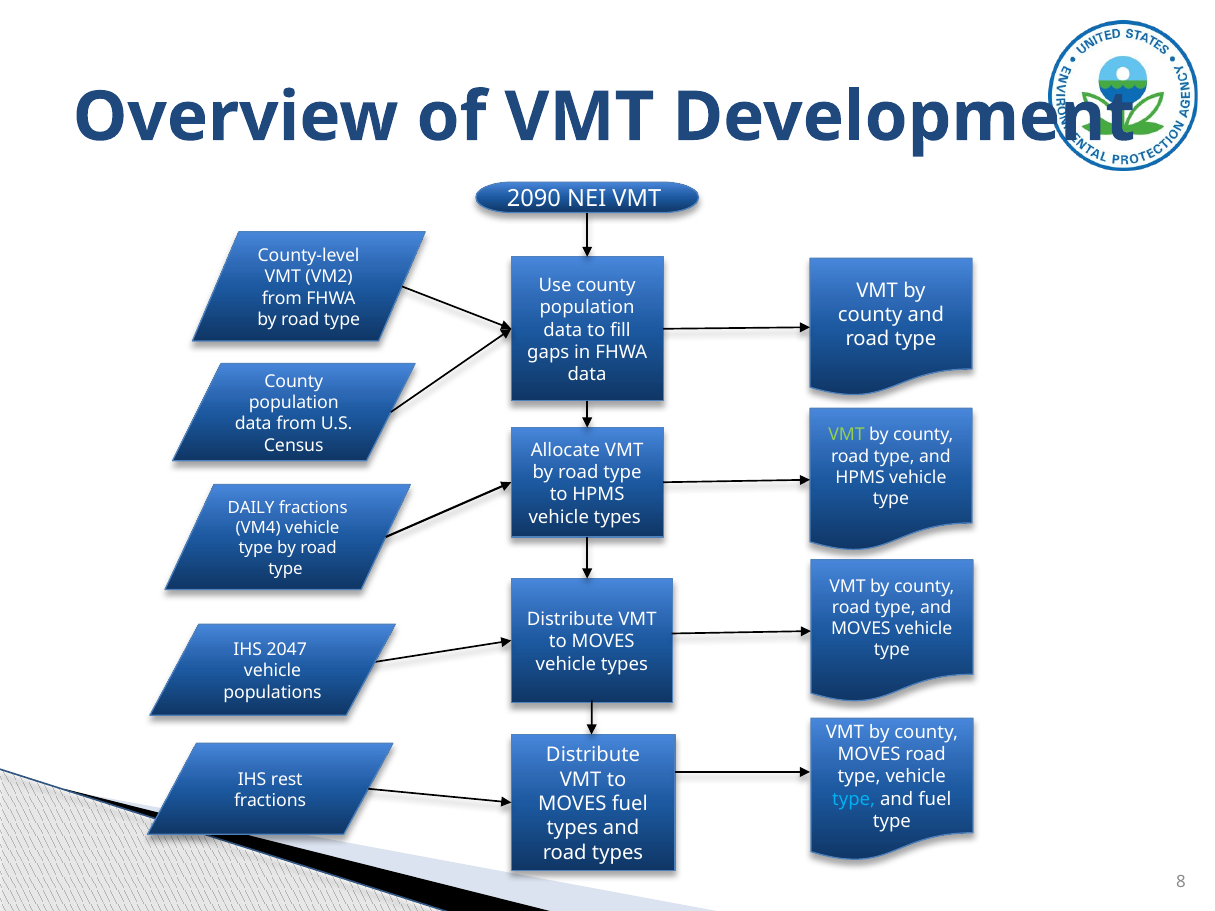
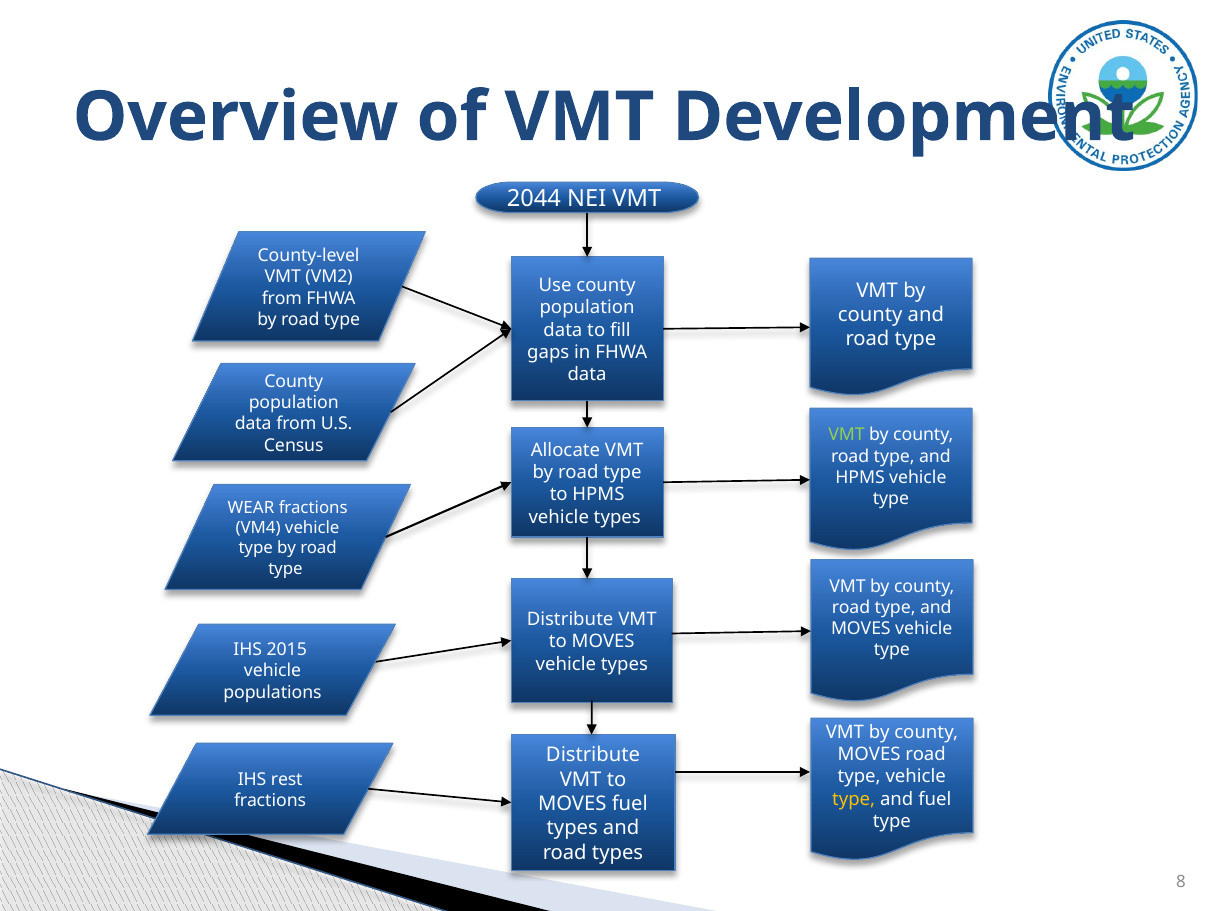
2090: 2090 -> 2044
DAILY: DAILY -> WEAR
2047: 2047 -> 2015
type at (854, 799) colour: light blue -> yellow
